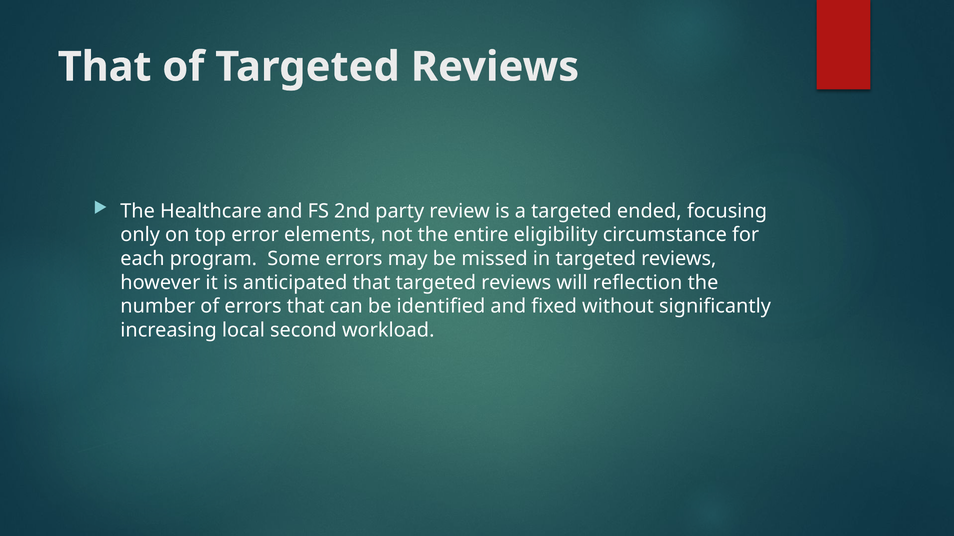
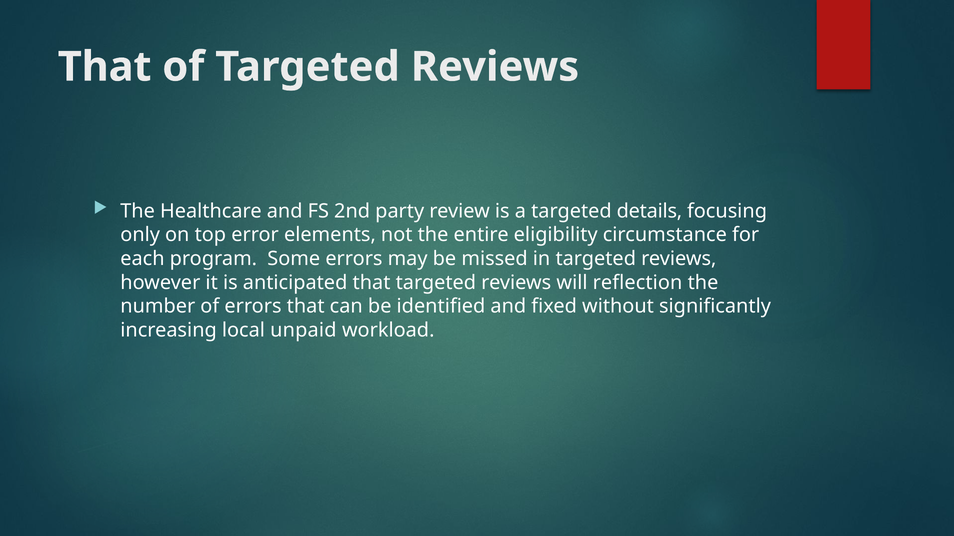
ended: ended -> details
second: second -> unpaid
